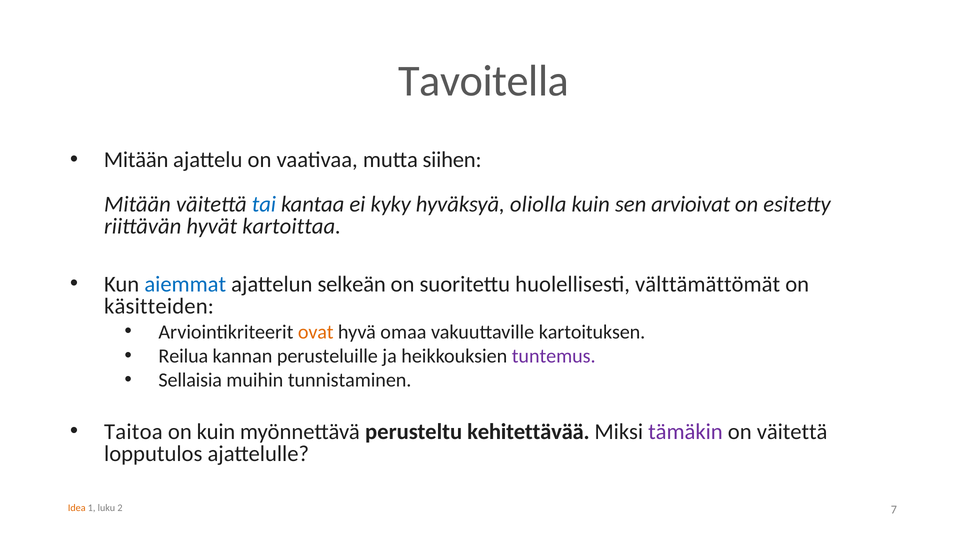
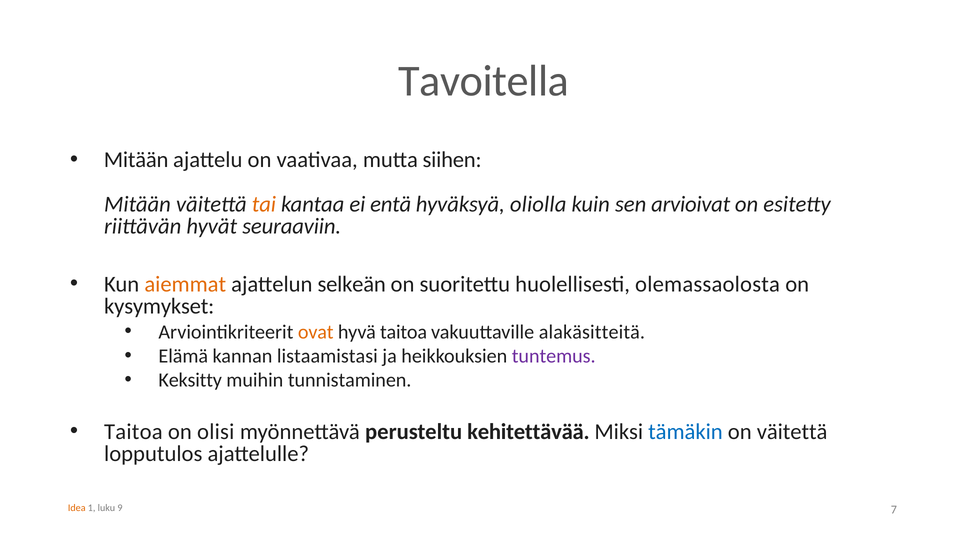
tai colour: blue -> orange
kyky: kyky -> entä
kartoittaa: kartoittaa -> seuraaviin
aiemmat colour: blue -> orange
välttämättömät: välttämättömät -> olemassaolosta
käsitteiden: käsitteiden -> kysymykset
hyvä omaa: omaa -> taitoa
kartoituksen: kartoituksen -> alakäsitteitä
Reilua: Reilua -> Elämä
perusteluille: perusteluille -> listaamistasi
Sellaisia: Sellaisia -> Keksitty
on kuin: kuin -> olisi
tämäkin colour: purple -> blue
2: 2 -> 9
